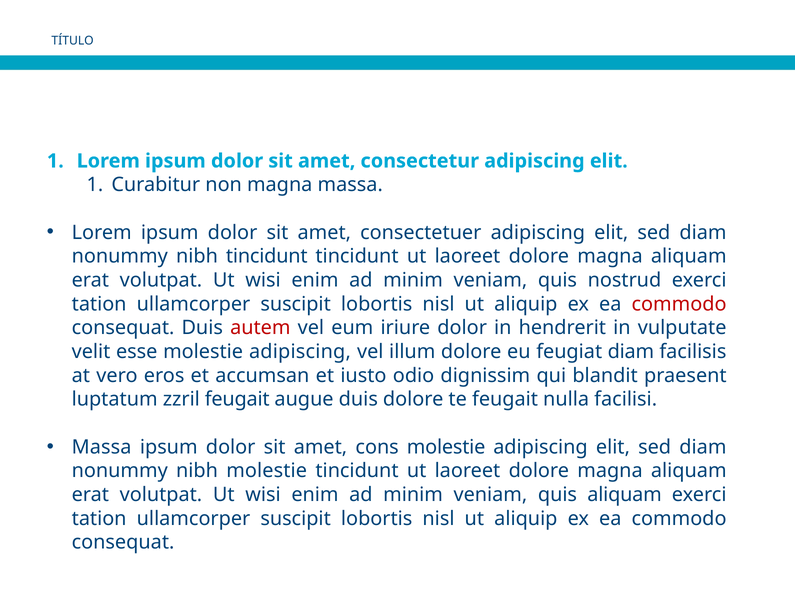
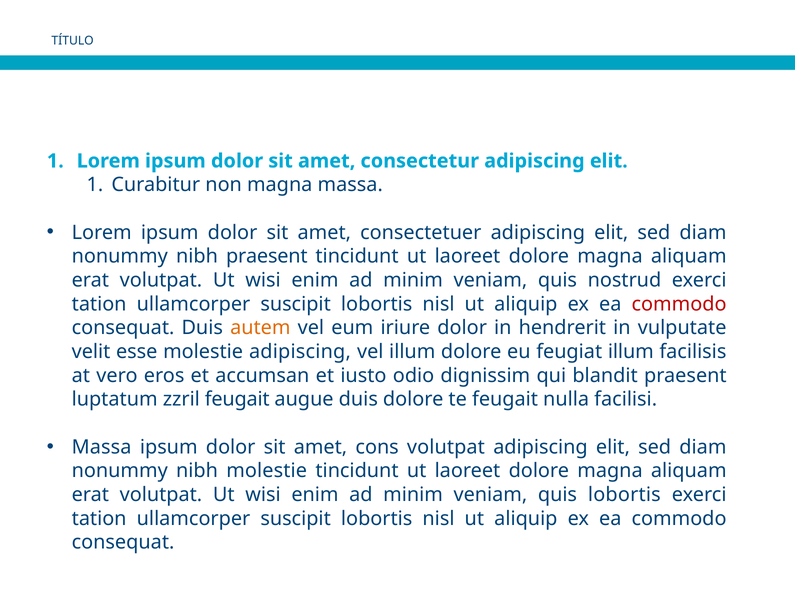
nibh tincidunt: tincidunt -> praesent
autem colour: red -> orange
feugiat diam: diam -> illum
cons molestie: molestie -> volutpat
quis aliquam: aliquam -> lobortis
